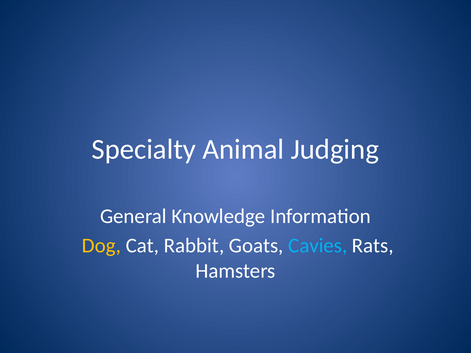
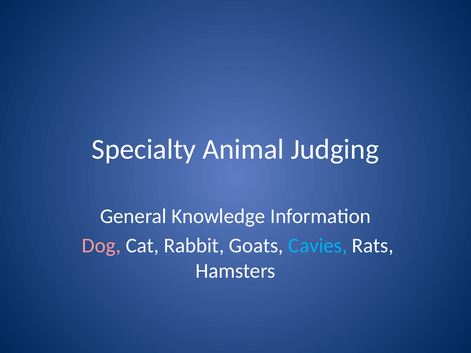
Dog colour: yellow -> pink
